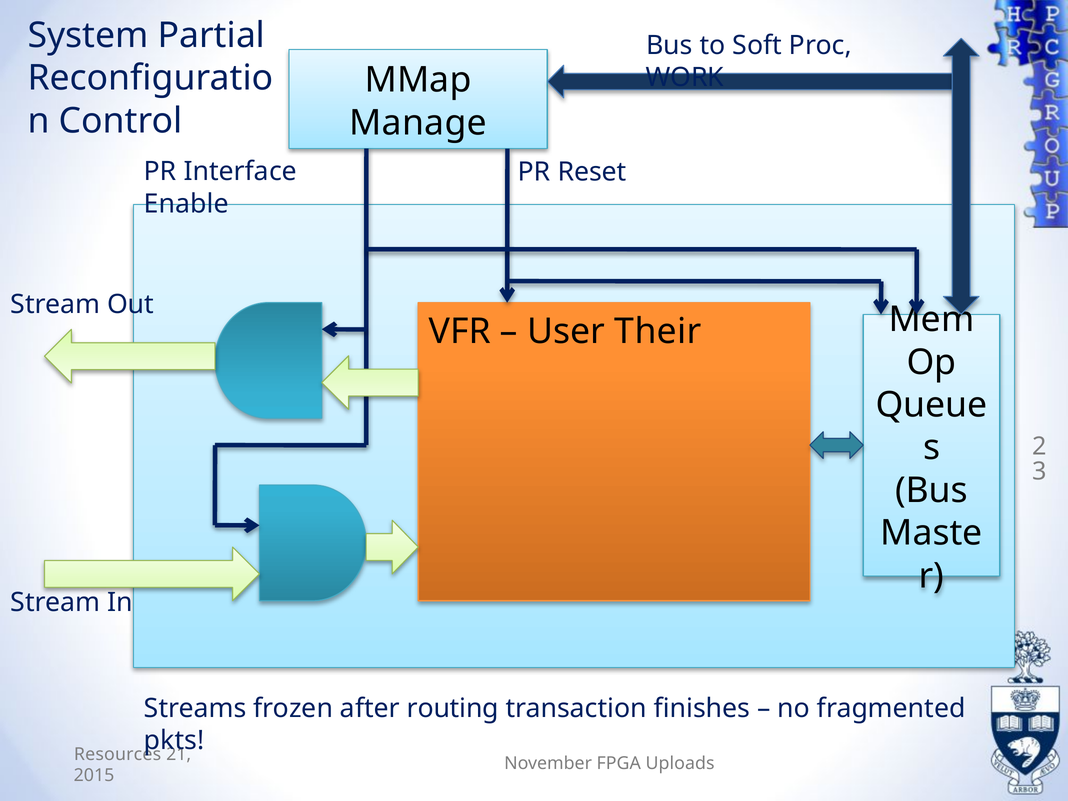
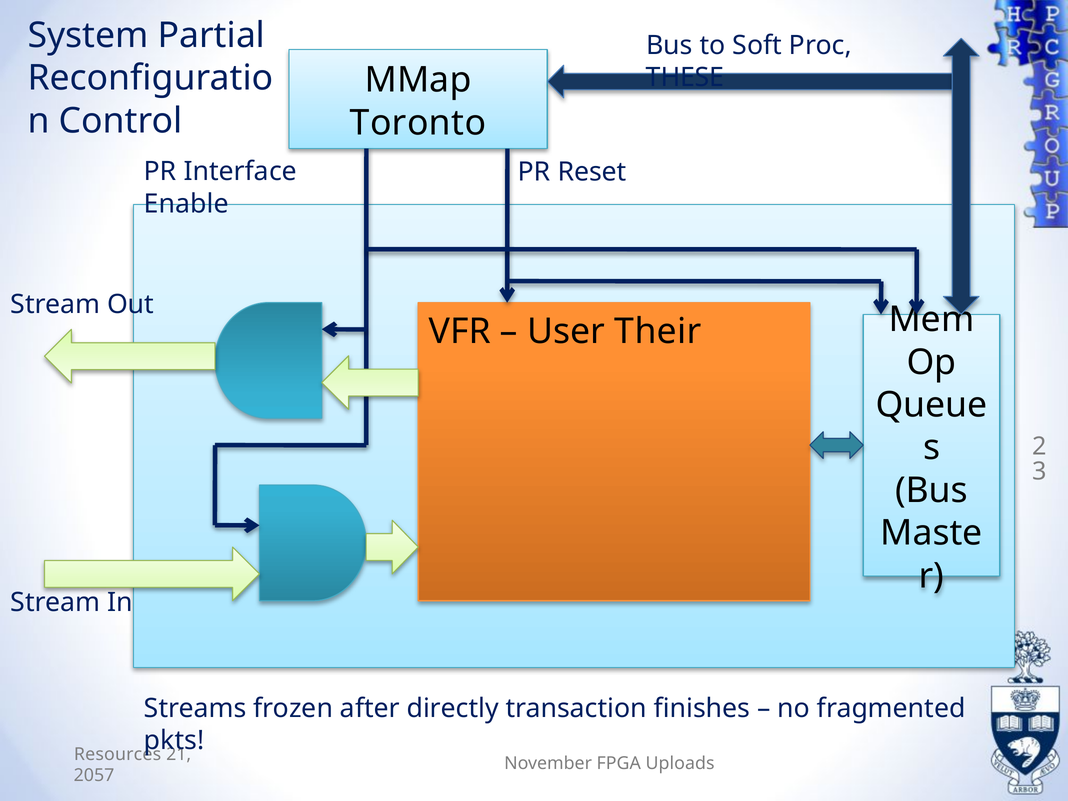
WORK: WORK -> THESE
Manage: Manage -> Toronto
routing: routing -> directly
2015: 2015 -> 2057
